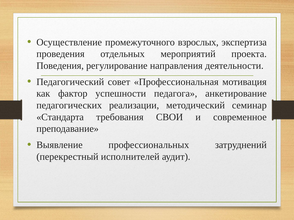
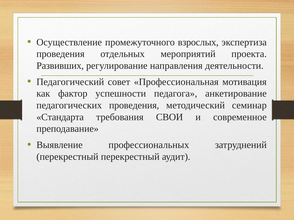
Поведения: Поведения -> Развивших
педагогических реализации: реализации -> проведения
перекрестный исполнителей: исполнителей -> перекрестный
